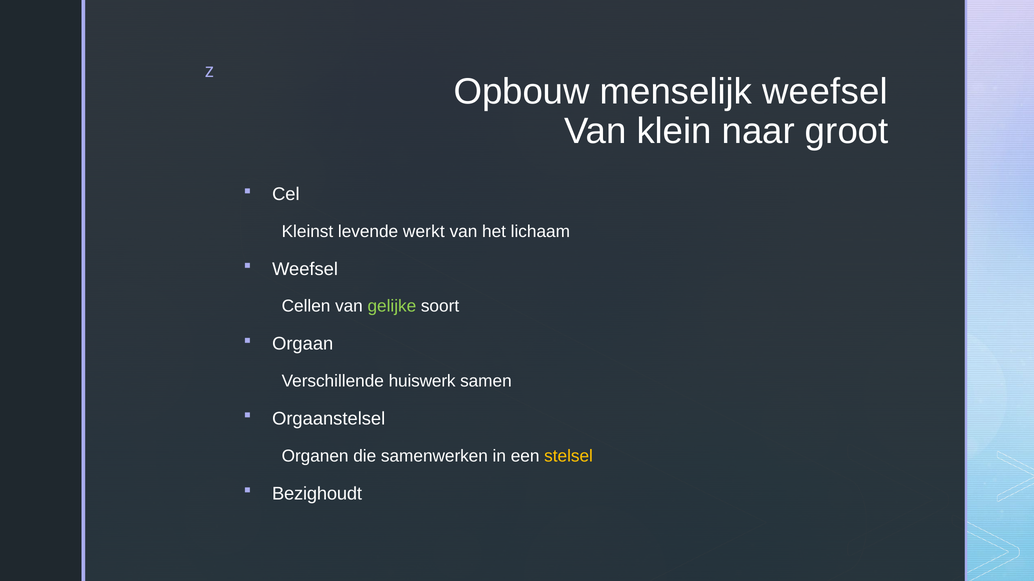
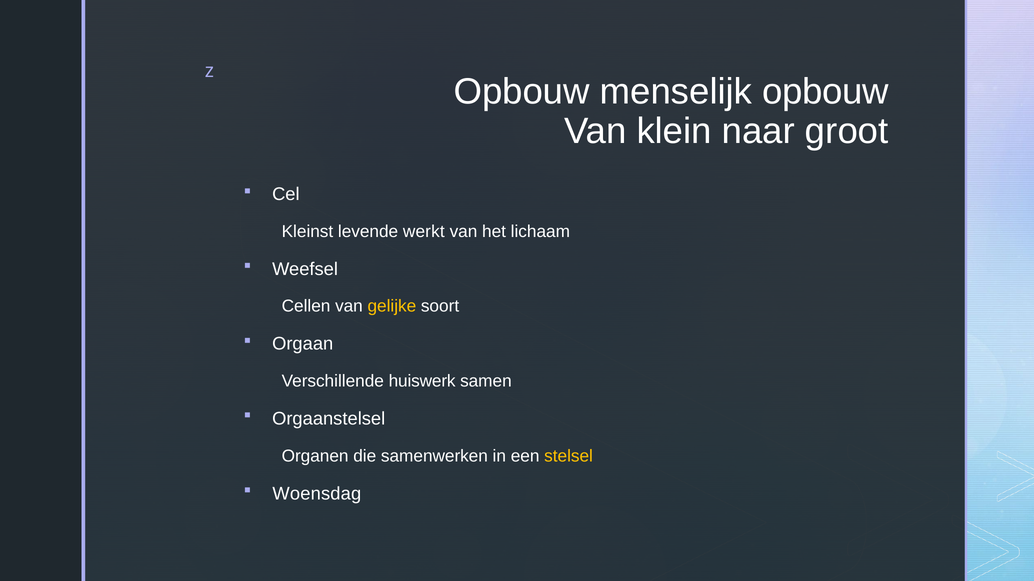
menselijk weefsel: weefsel -> opbouw
gelijke colour: light green -> yellow
Bezighoudt: Bezighoudt -> Woensdag
